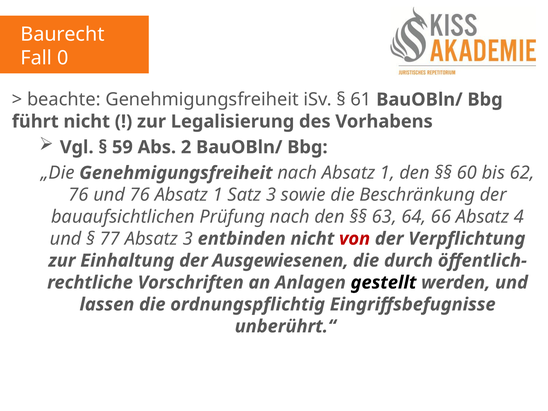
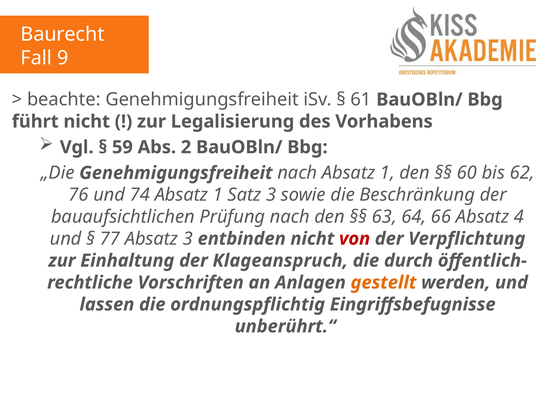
0: 0 -> 9
und 76: 76 -> 74
Ausgewiesenen: Ausgewiesenen -> Klageanspruch
gestellt colour: black -> orange
